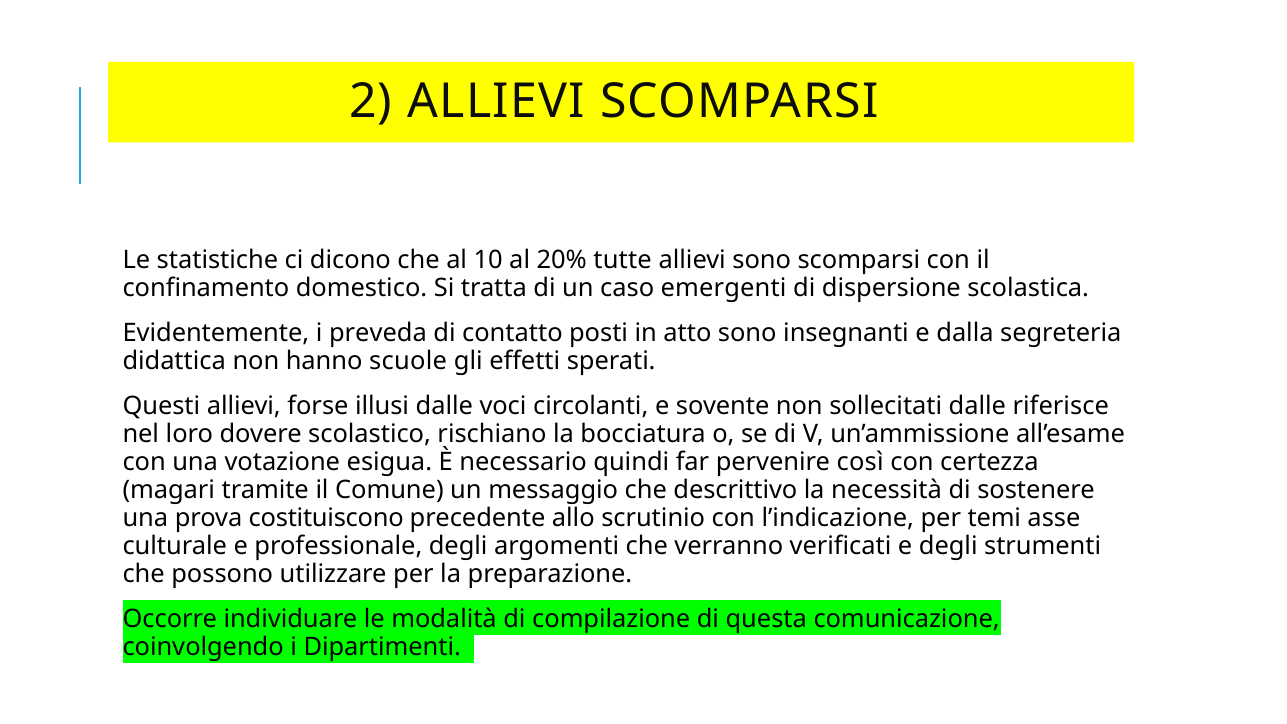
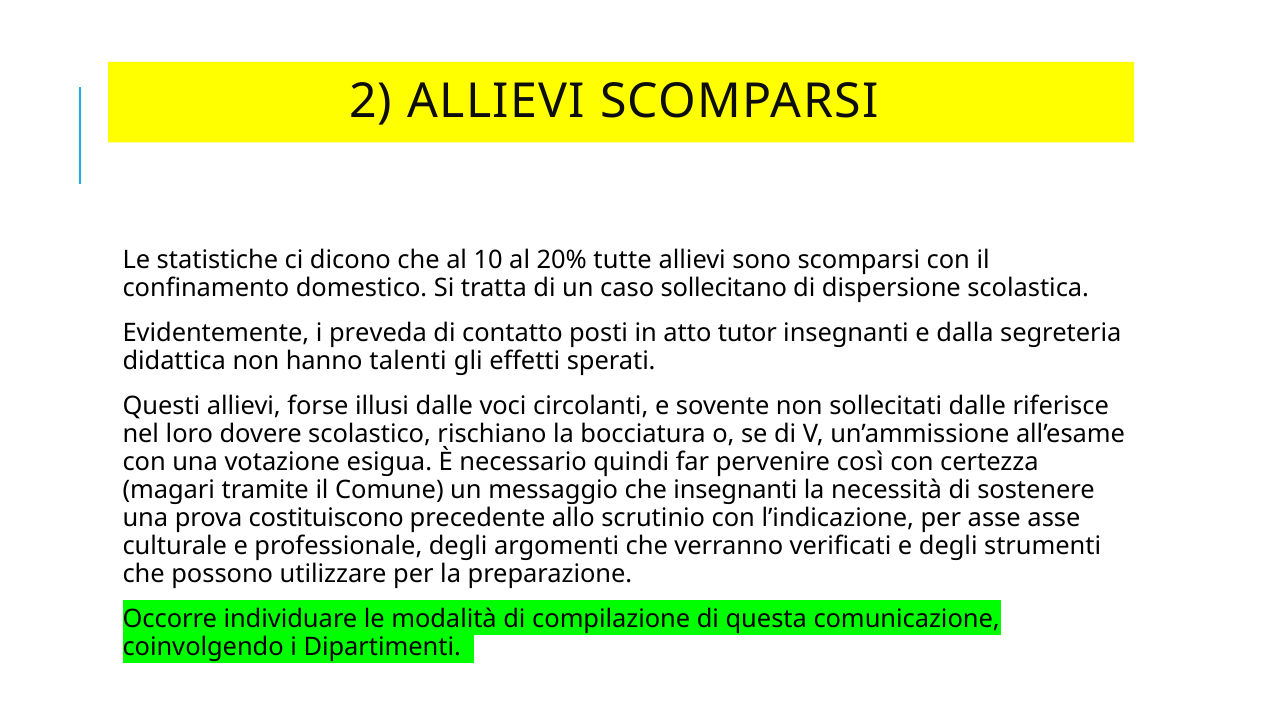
emergenti: emergenti -> sollecitano
atto sono: sono -> tutor
scuole: scuole -> talenti
che descrittivo: descrittivo -> insegnanti
per temi: temi -> asse
